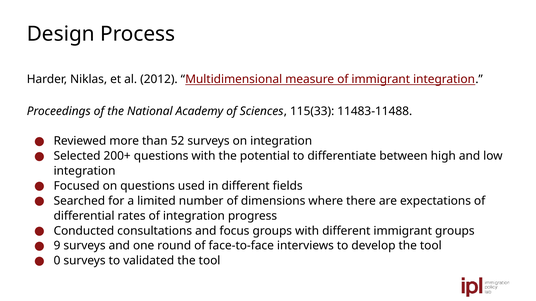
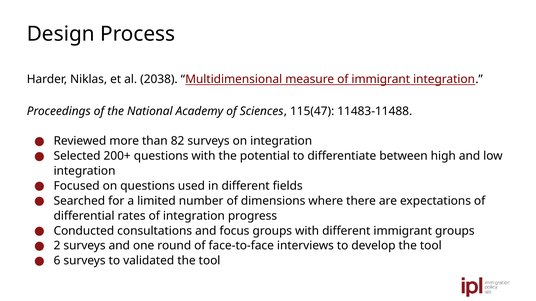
2012: 2012 -> 2038
115(33: 115(33 -> 115(47
52: 52 -> 82
9: 9 -> 2
0: 0 -> 6
